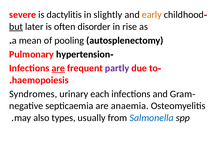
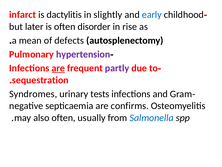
severe: severe -> infarct
early colour: orange -> blue
but underline: present -> none
pooling: pooling -> defects
hypertension colour: black -> purple
haemopoiesis: haemopoiesis -> sequestration
each: each -> tests
anaemia: anaemia -> confirms
also types: types -> often
